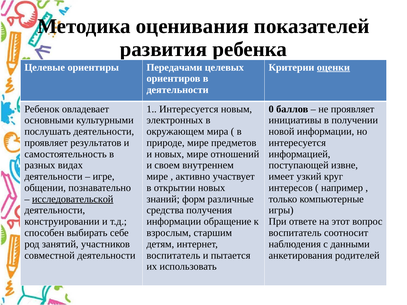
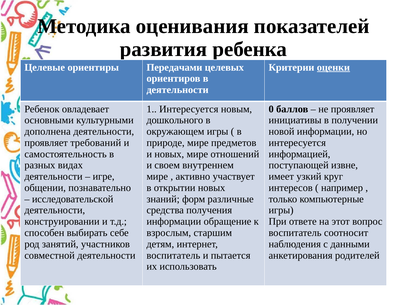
электронных: электронных -> дошкольного
послушать: послушать -> дополнена
окружающем мира: мира -> игры
результатов: результатов -> требований
исследовательской underline: present -> none
